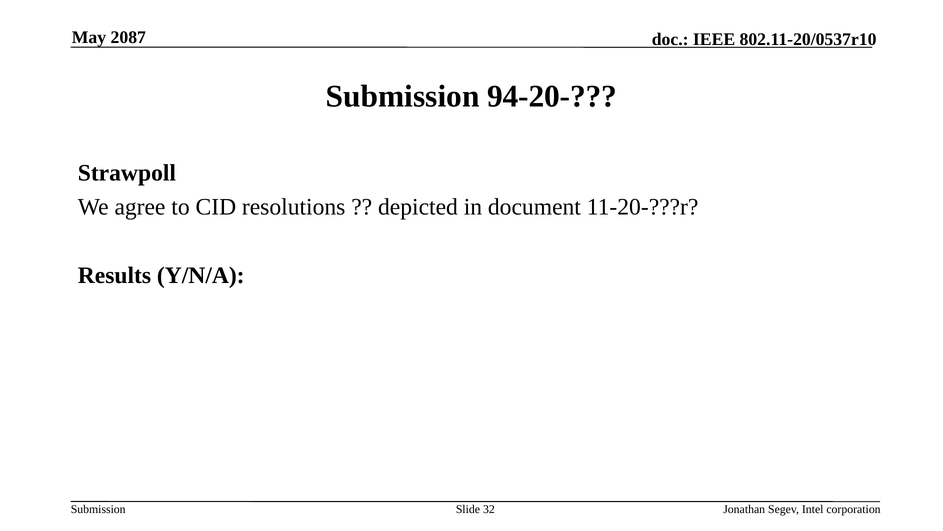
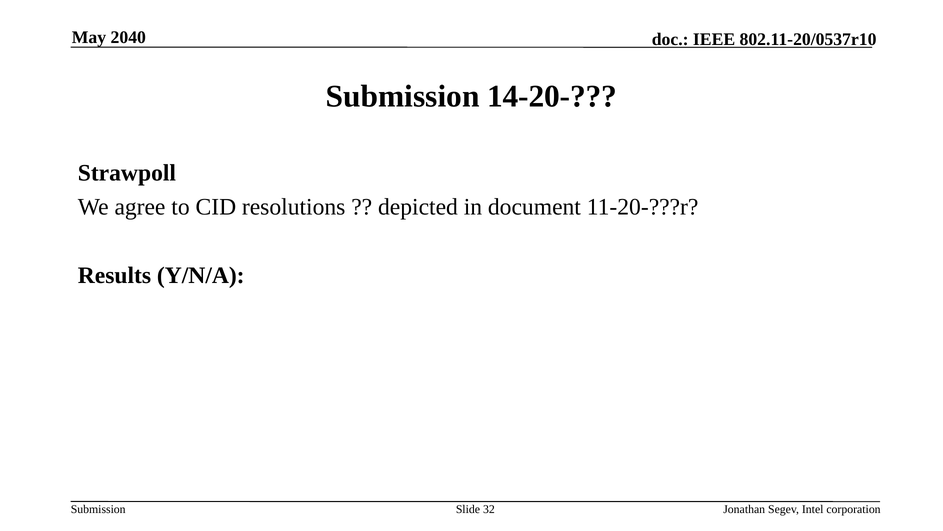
2087: 2087 -> 2040
94-20-: 94-20- -> 14-20-
